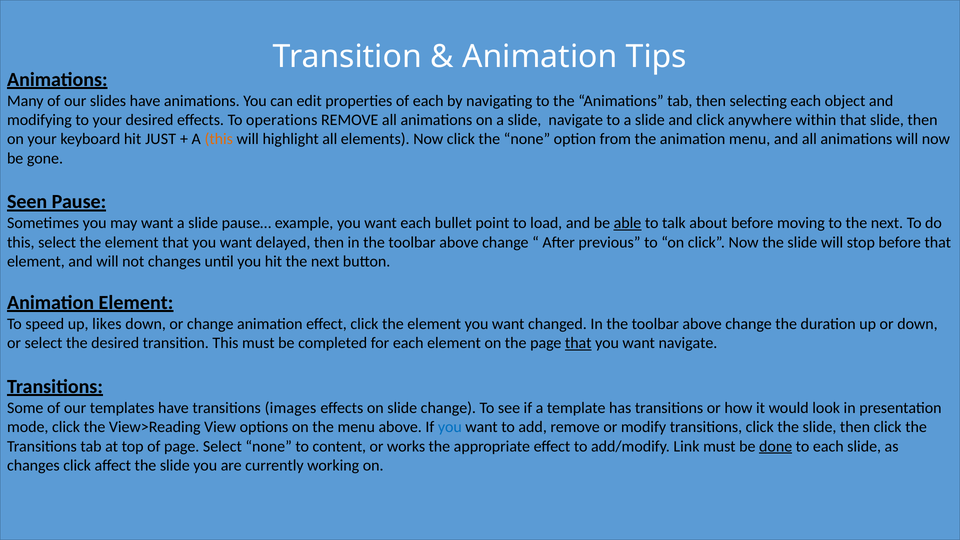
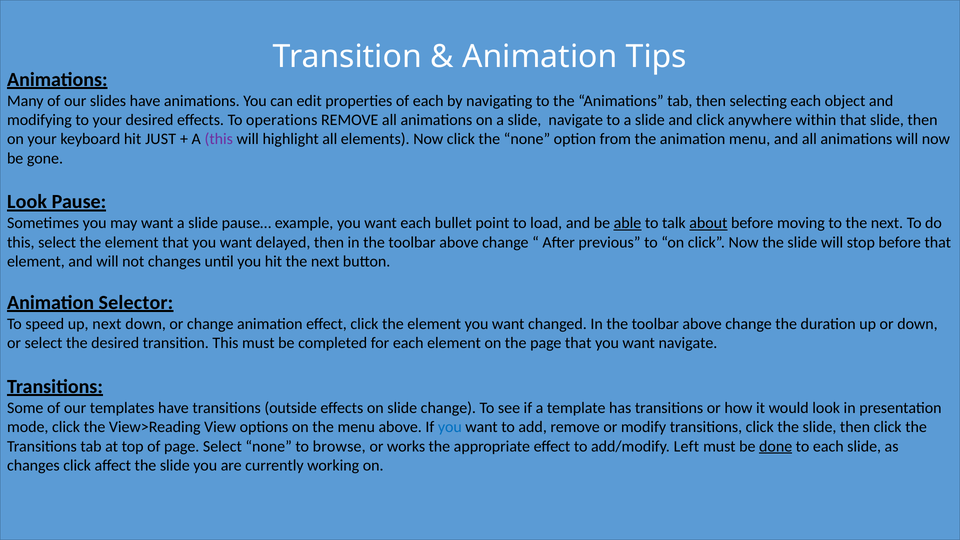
this at (219, 139) colour: orange -> purple
Seen at (27, 202): Seen -> Look
about underline: none -> present
Animation Element: Element -> Selector
up likes: likes -> next
that at (578, 343) underline: present -> none
images: images -> outside
content: content -> browse
Link: Link -> Left
